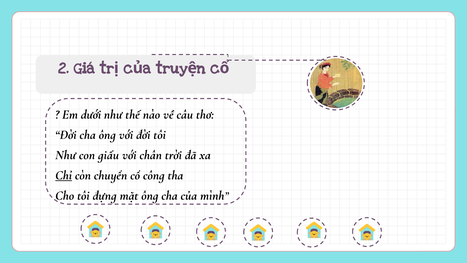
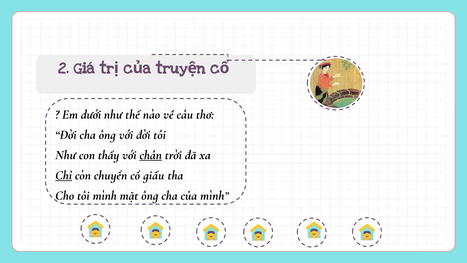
giấu: giấu -> thấy
chân underline: none -> present
công: công -> giấu
tôi đựng: đựng -> mình
